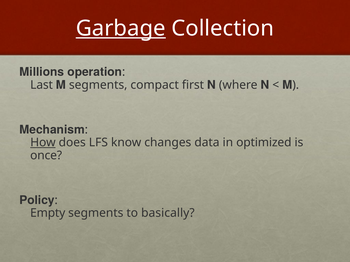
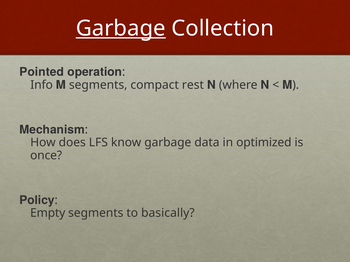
Millions: Millions -> Pointed
Last: Last -> Info
first: first -> rest
How underline: present -> none
know changes: changes -> garbage
